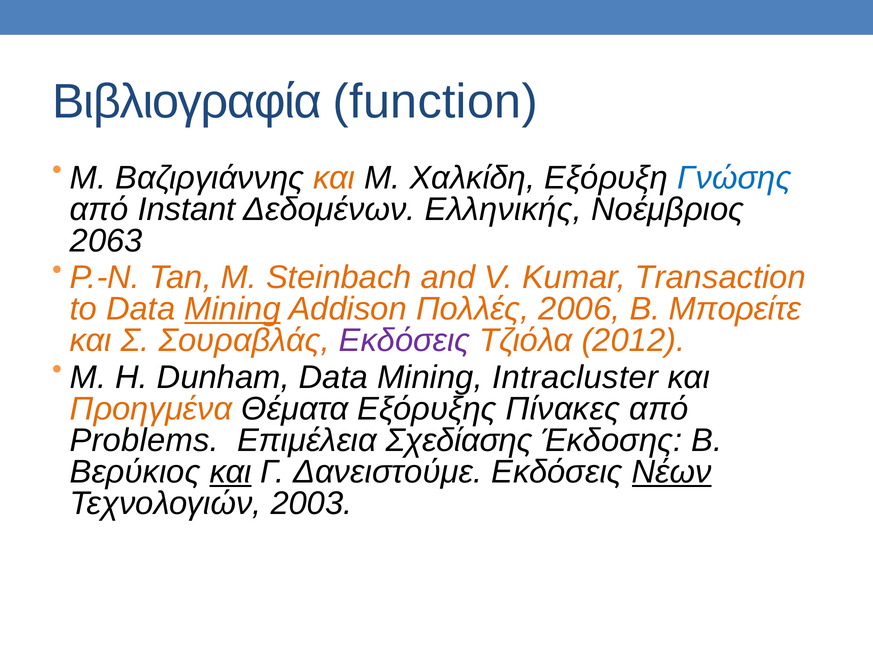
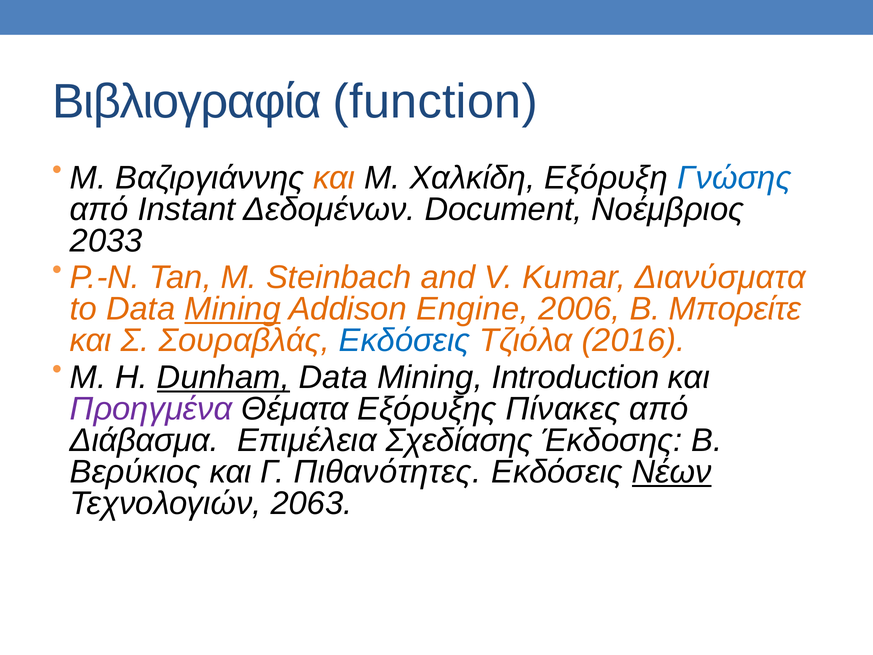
Ελληνικής: Ελληνικής -> Document
2063: 2063 -> 2033
Transaction: Transaction -> Διανύσματα
Πολλές: Πολλές -> Engine
Εκδόσεις at (405, 340) colour: purple -> blue
2012: 2012 -> 2016
Dunham underline: none -> present
Intracluster: Intracluster -> Introduction
Προηγμένα colour: orange -> purple
Problems: Problems -> Διάβασμα
και at (231, 472) underline: present -> none
Δανειστούμε: Δανειστούμε -> Πιθανότητες
2003: 2003 -> 2063
